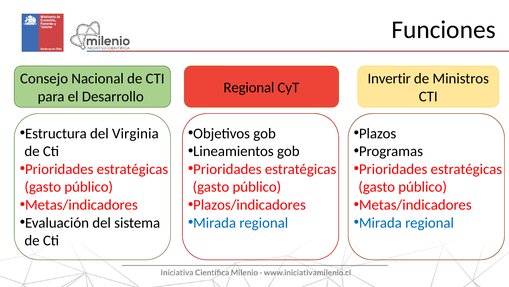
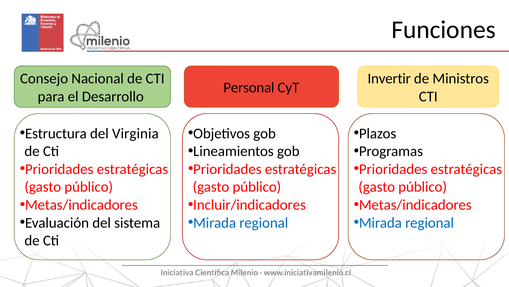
Regional at (249, 87): Regional -> Personal
Plazos/indicadores: Plazos/indicadores -> Incluir/indicadores
